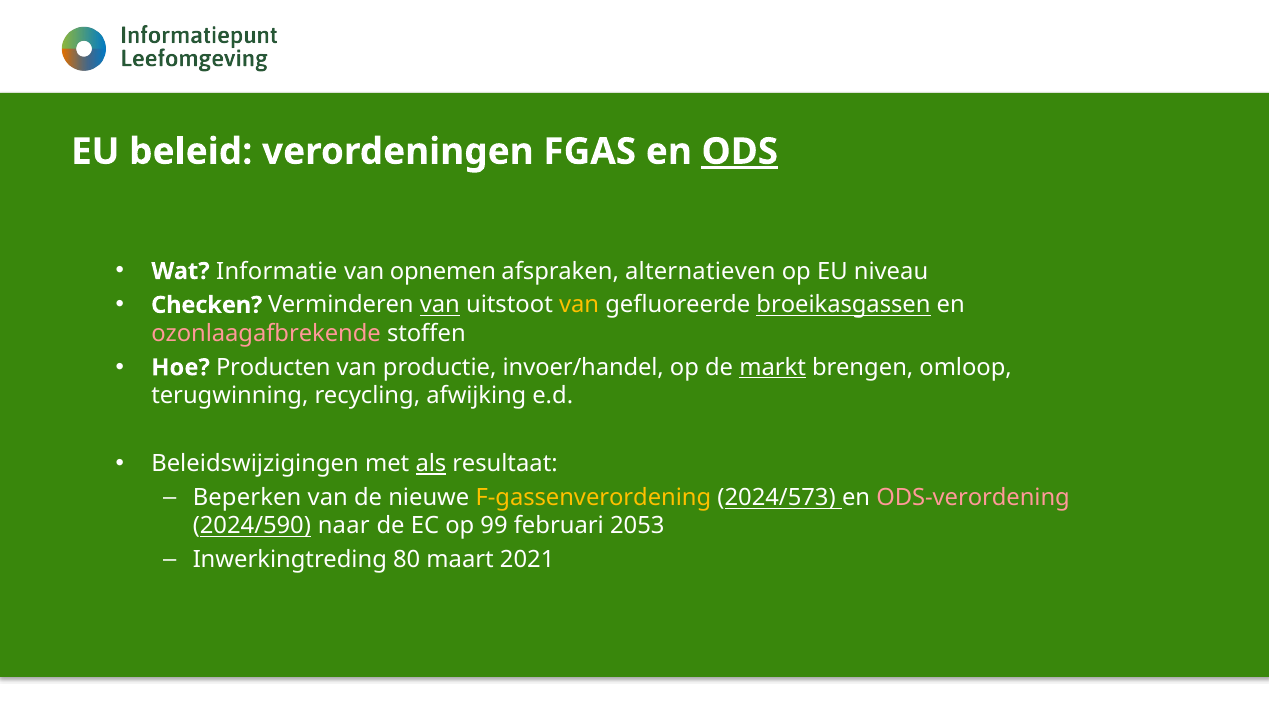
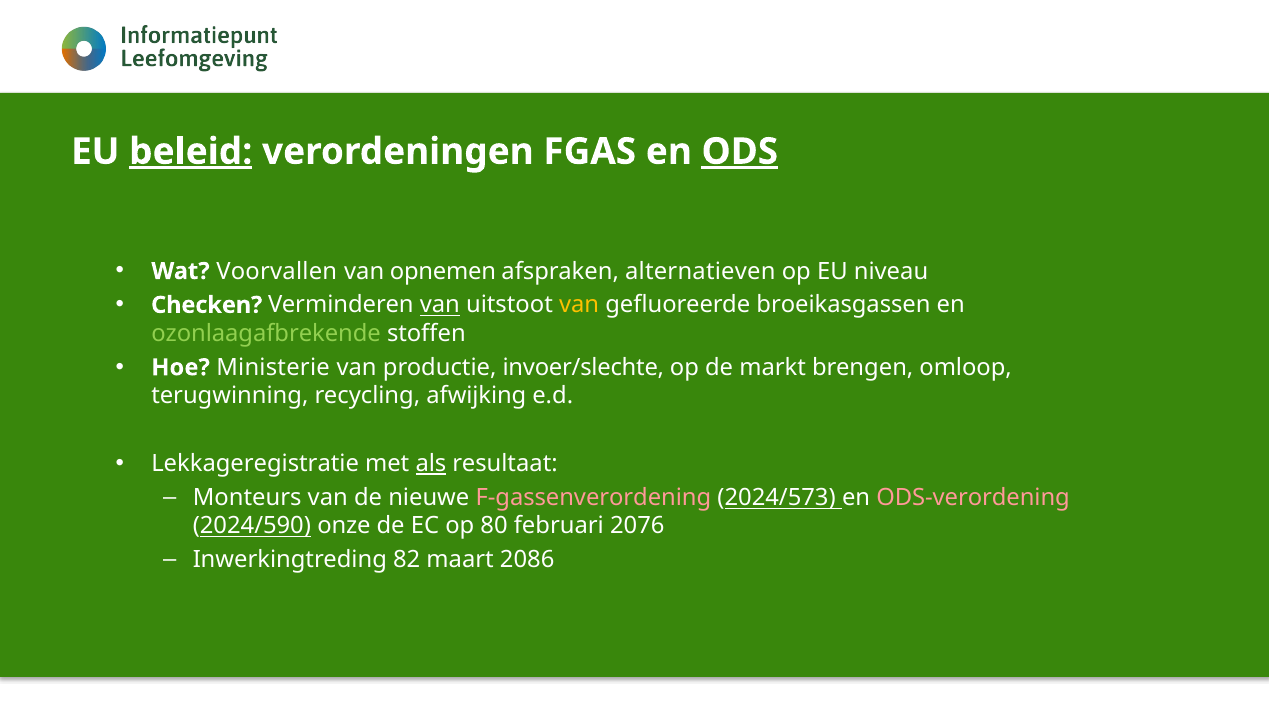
beleid underline: none -> present
Informatie: Informatie -> Voorvallen
broeikasgassen underline: present -> none
ozonlaagafbrekende colour: pink -> light green
Producten: Producten -> Ministerie
invoer/handel: invoer/handel -> invoer/slechte
markt underline: present -> none
Beleidswijzigingen: Beleidswijzigingen -> Lekkageregistratie
Beperken: Beperken -> Monteurs
F-gassenverordening colour: yellow -> pink
naar: naar -> onze
99: 99 -> 80
2053: 2053 -> 2076
80: 80 -> 82
2021: 2021 -> 2086
